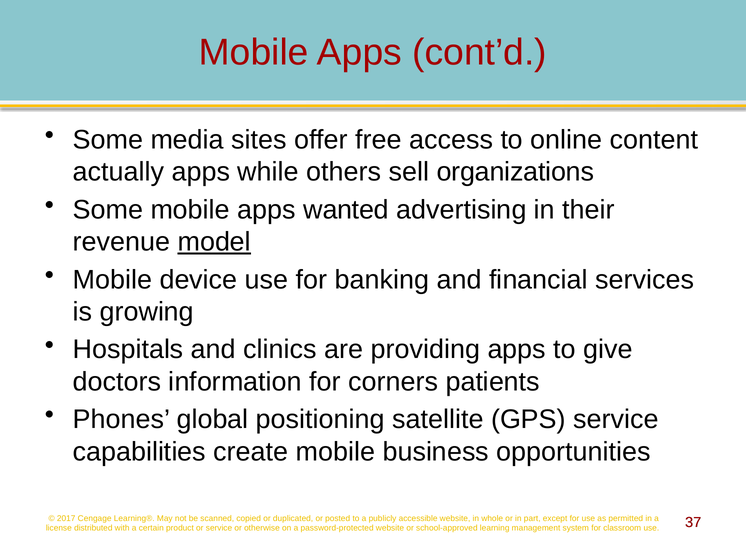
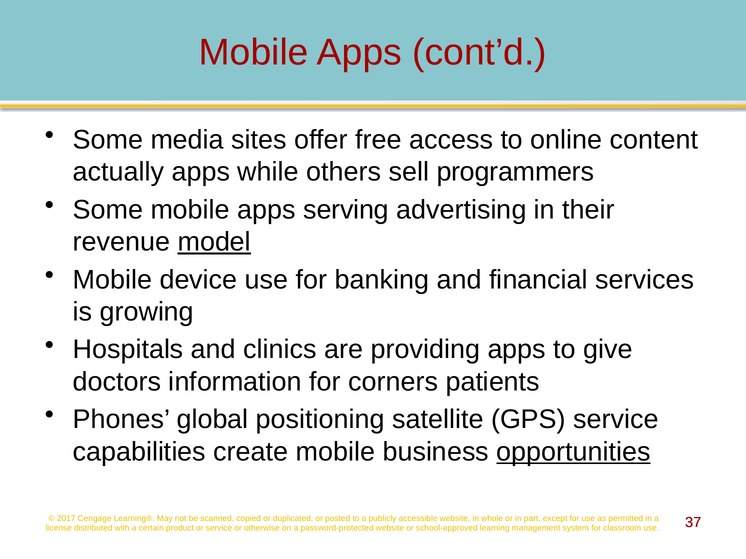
organizations: organizations -> programmers
wanted: wanted -> serving
opportunities underline: none -> present
